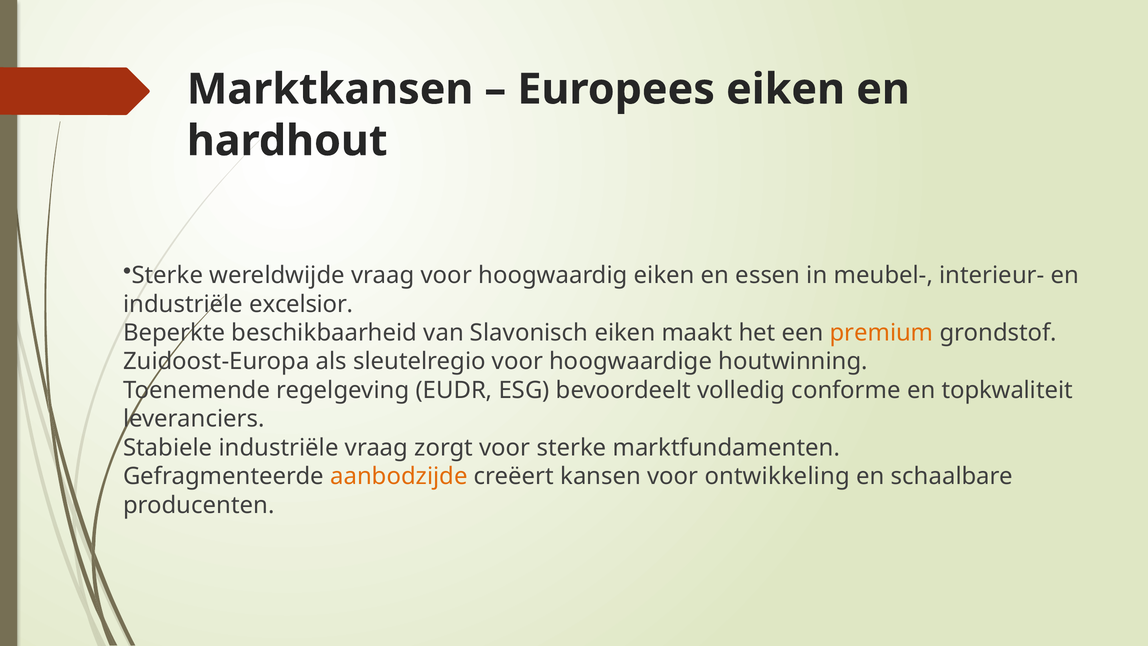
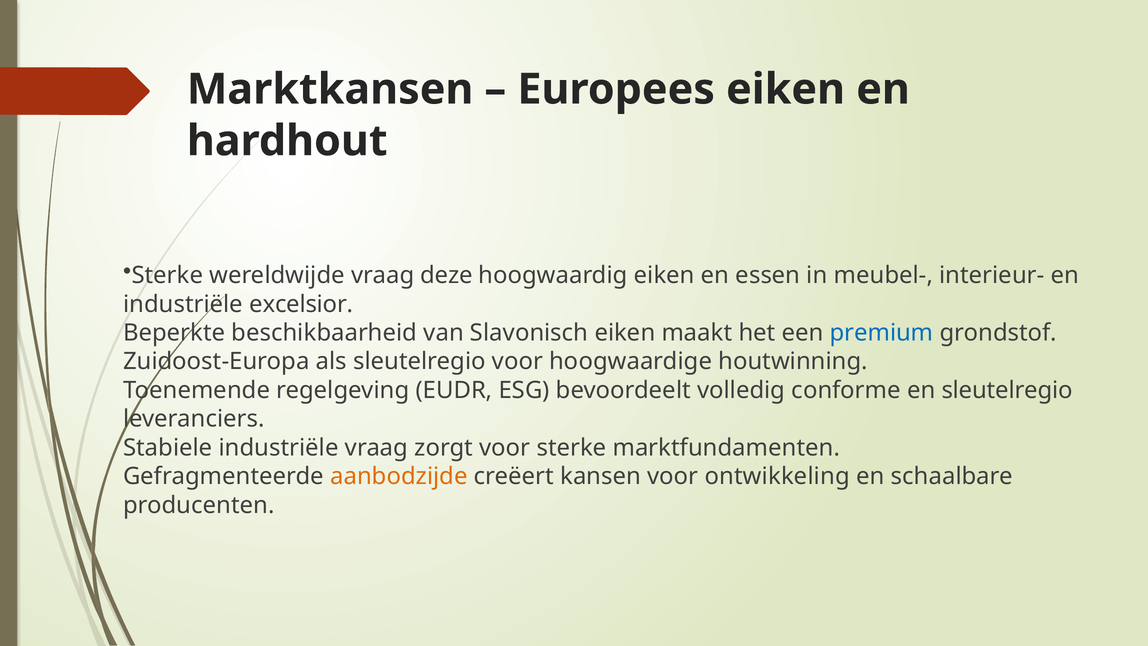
vraag voor: voor -> deze
premium colour: orange -> blue
en topkwaliteit: topkwaliteit -> sleutelregio
